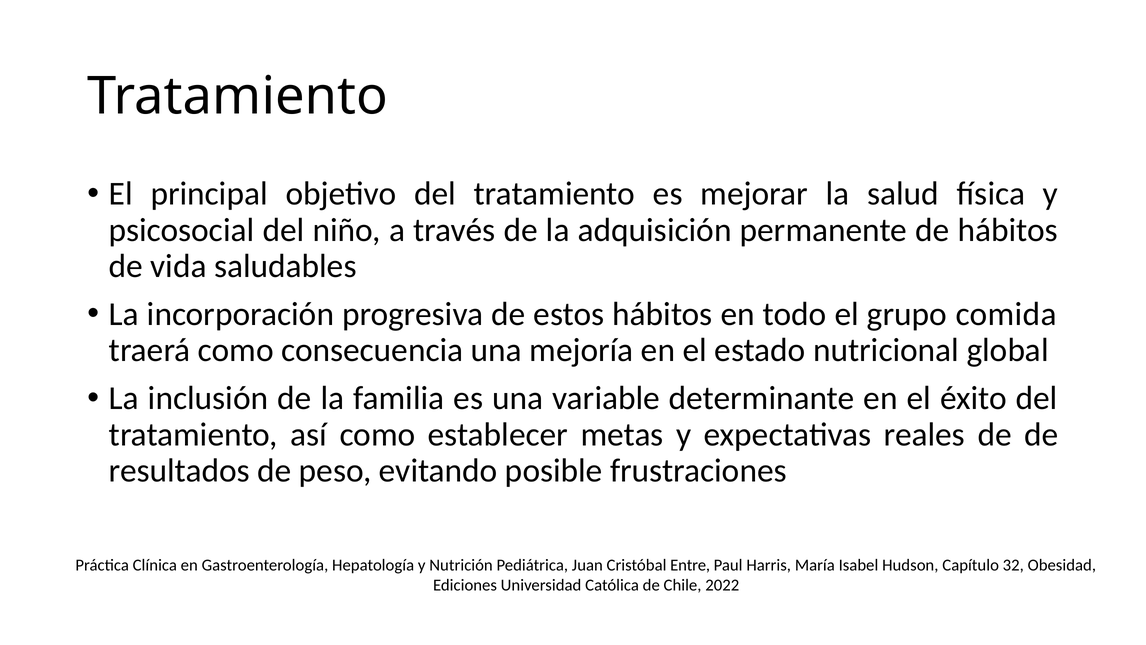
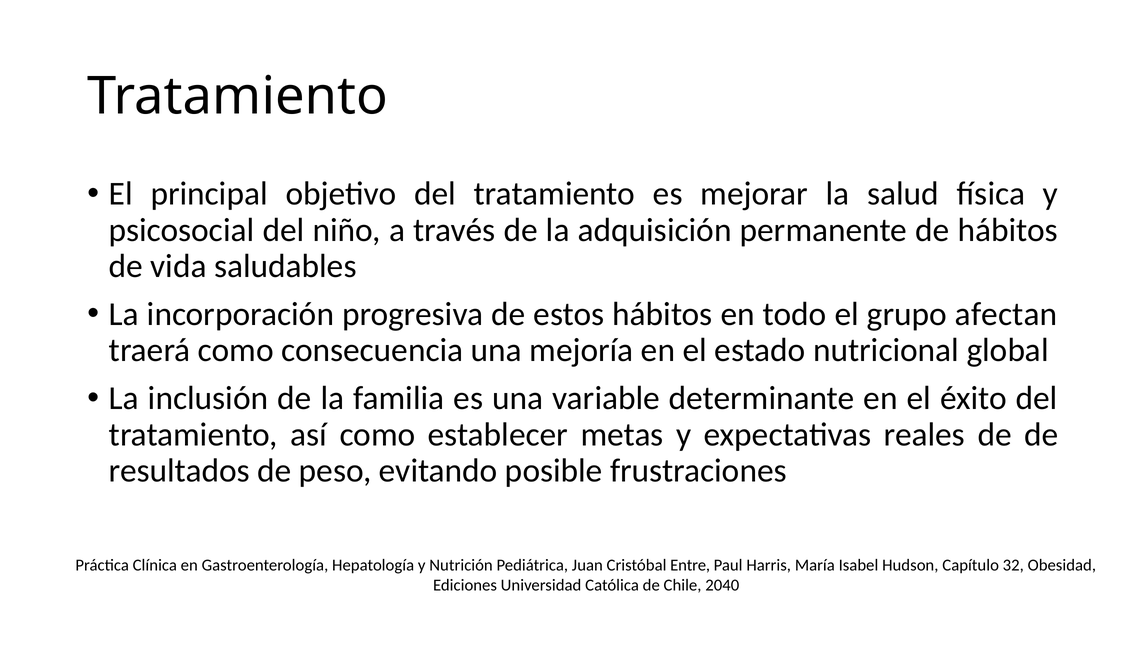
comida: comida -> afectan
2022: 2022 -> 2040
